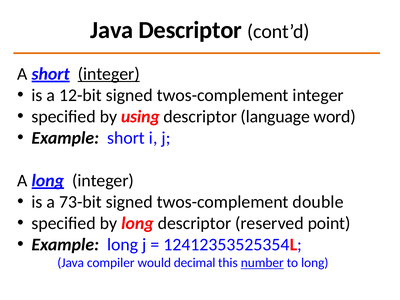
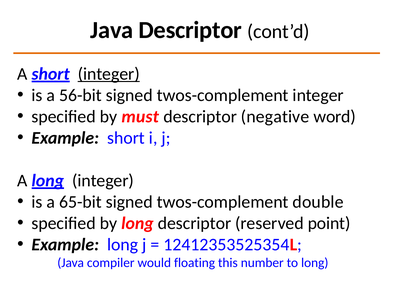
12-bit: 12-bit -> 56-bit
using: using -> must
language: language -> negative
73-bit: 73-bit -> 65-bit
decimal: decimal -> floating
number underline: present -> none
